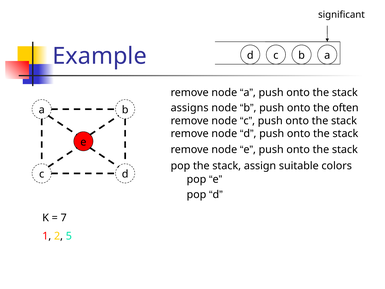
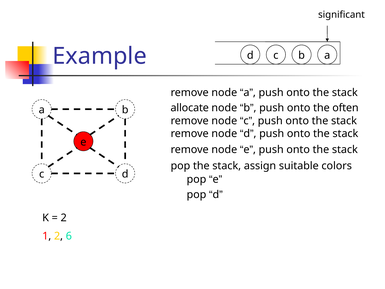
assigns: assigns -> allocate
7 at (64, 218): 7 -> 2
5: 5 -> 6
